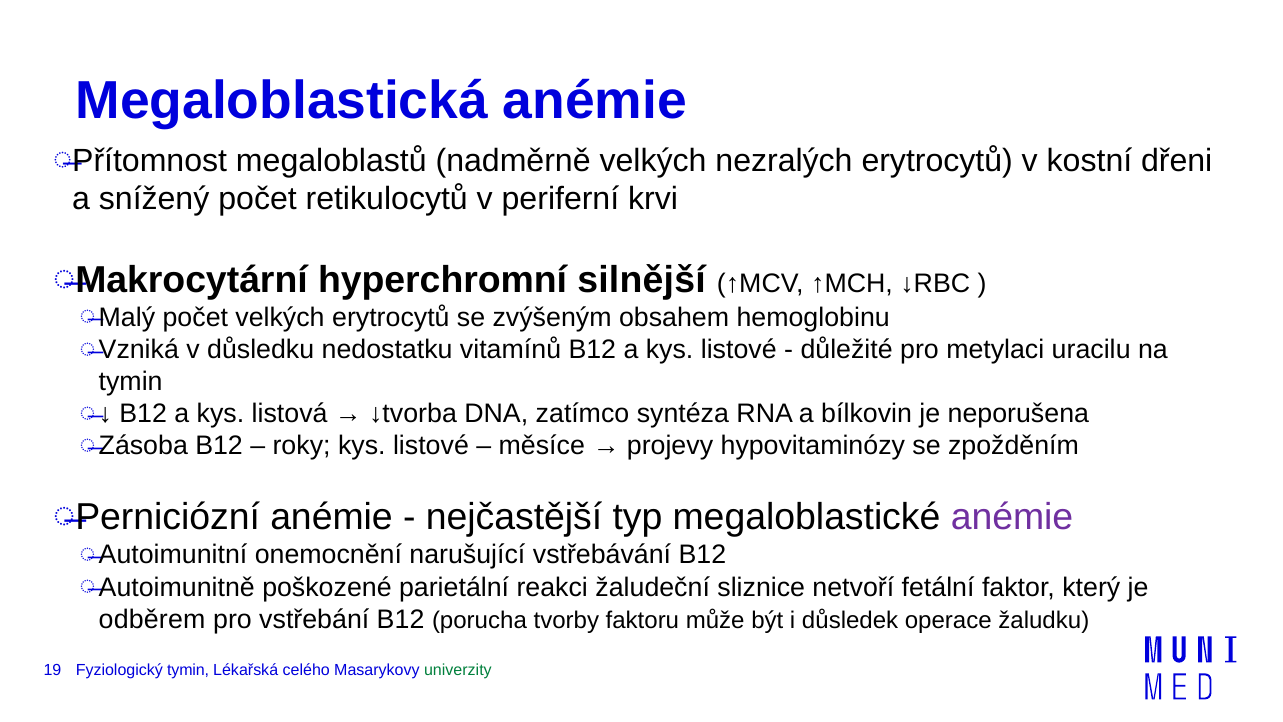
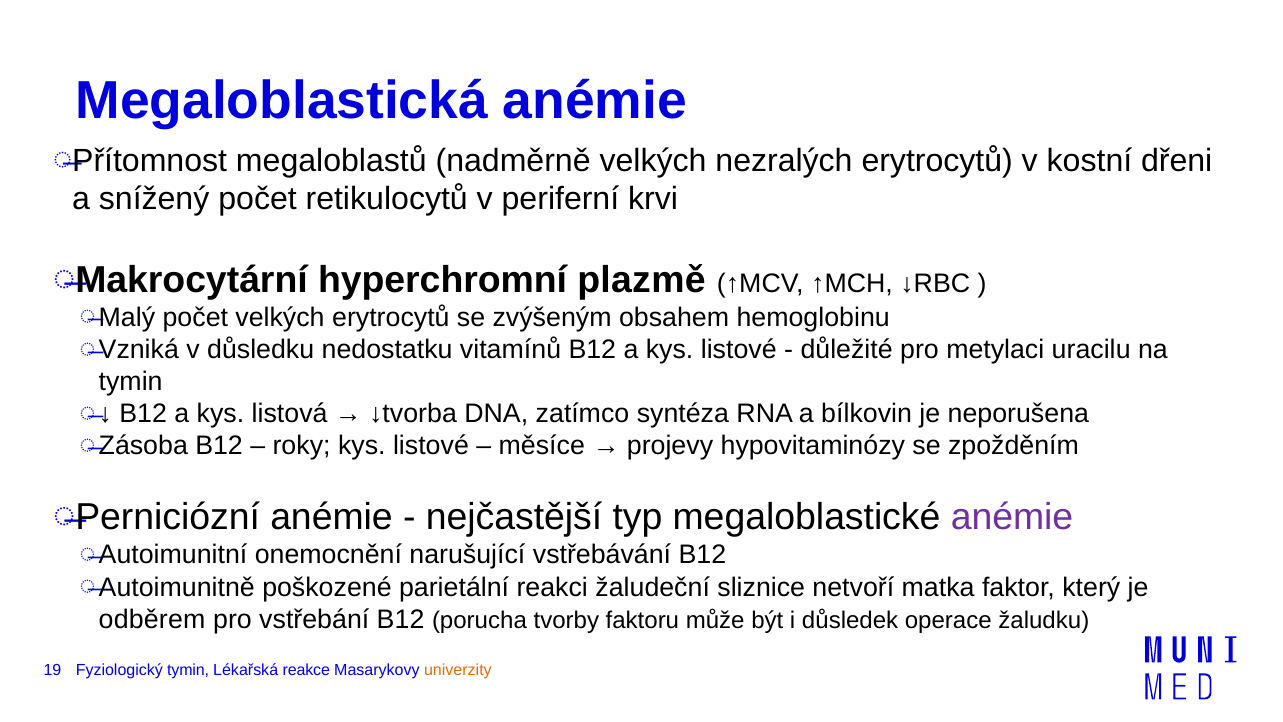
silnější: silnější -> plazmě
fetální: fetální -> matka
celého: celého -> reakce
univerzity colour: green -> orange
